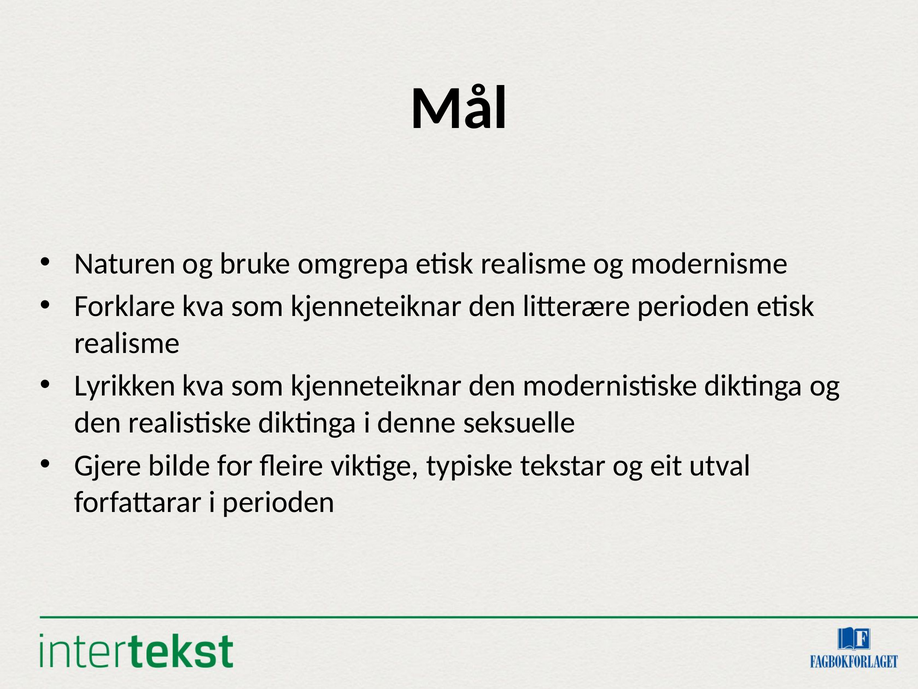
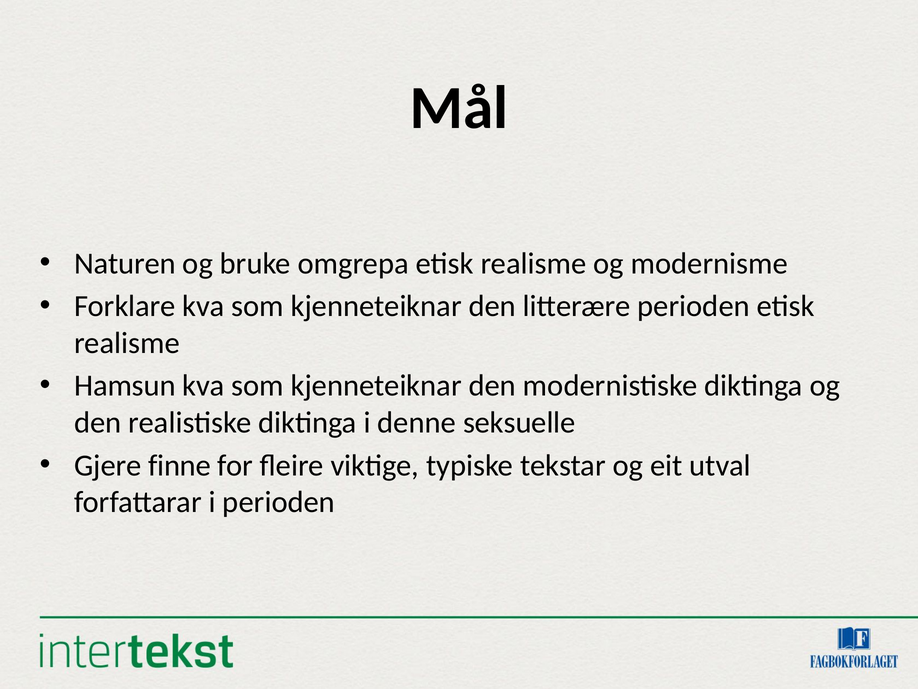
Lyrikken: Lyrikken -> Hamsun
bilde: bilde -> finne
